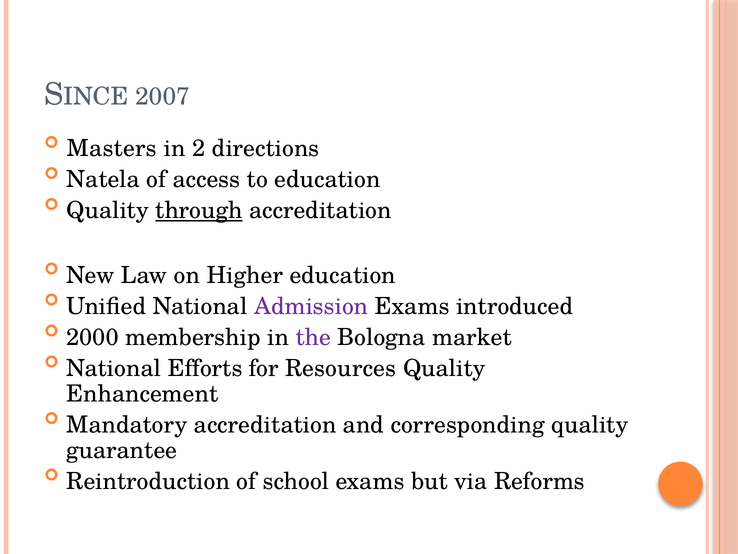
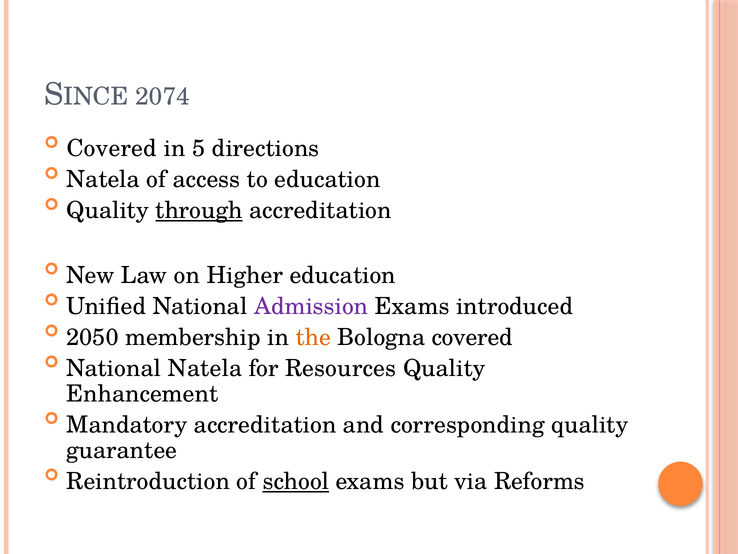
2007: 2007 -> 2074
Masters at (112, 149): Masters -> Covered
2: 2 -> 5
2000: 2000 -> 2050
the colour: purple -> orange
Bologna market: market -> covered
National Efforts: Efforts -> Natela
school underline: none -> present
